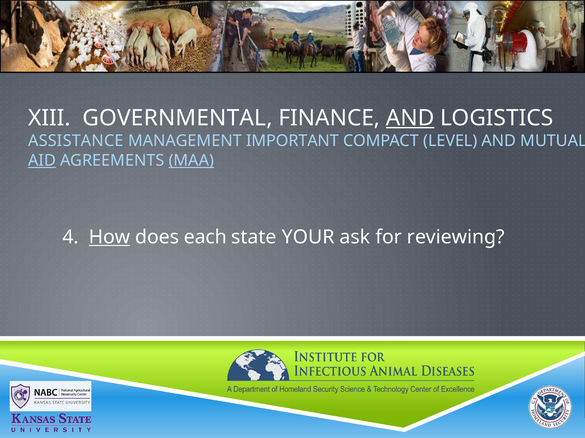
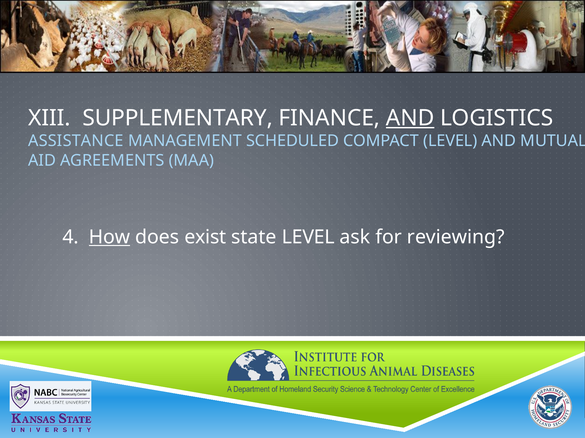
GOVERNMENTAL: GOVERNMENTAL -> SUPPLEMENTARY
IMPORTANT: IMPORTANT -> SCHEDULED
AID underline: present -> none
MAA underline: present -> none
each: each -> exist
state YOUR: YOUR -> LEVEL
